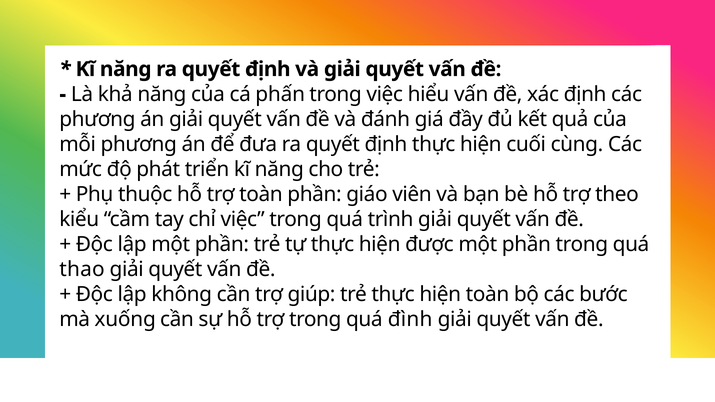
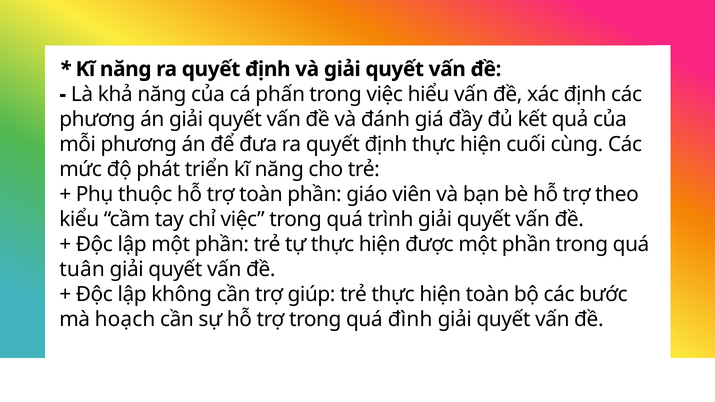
thao: thao -> tuân
xuống: xuống -> hoạch
